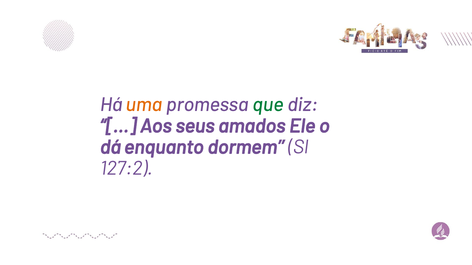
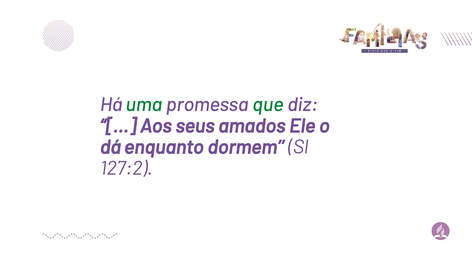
uma colour: orange -> green
